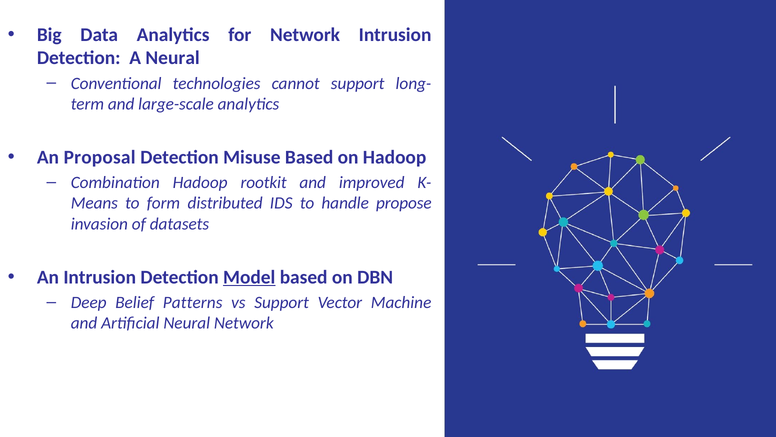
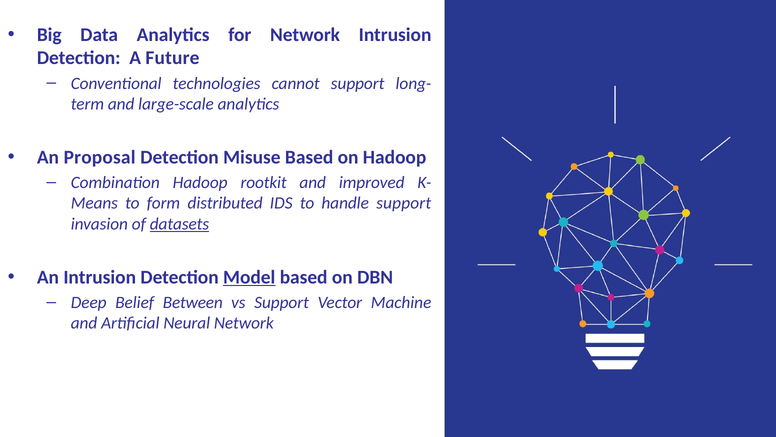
A Neural: Neural -> Future
handle propose: propose -> support
datasets underline: none -> present
Patterns: Patterns -> Between
